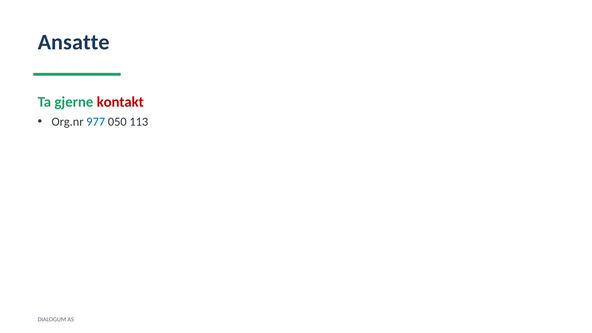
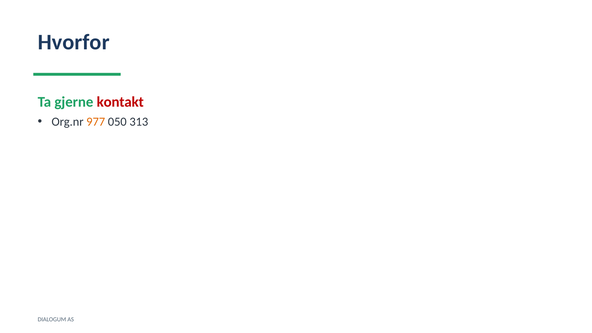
Ansatte: Ansatte -> Hvorfor
977 colour: blue -> orange
113: 113 -> 313
